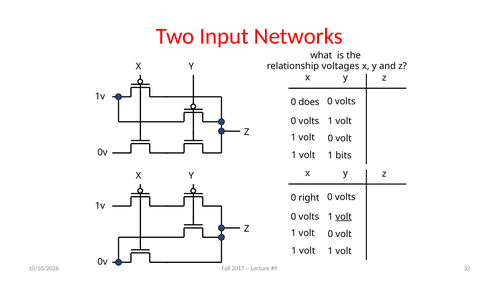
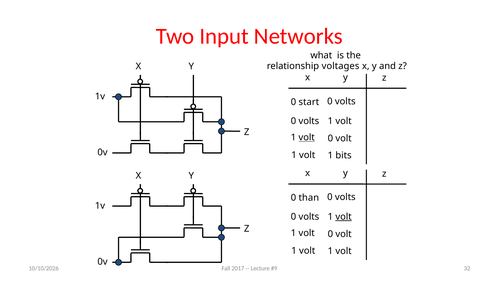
does: does -> start
volt at (307, 137) underline: none -> present
right: right -> than
